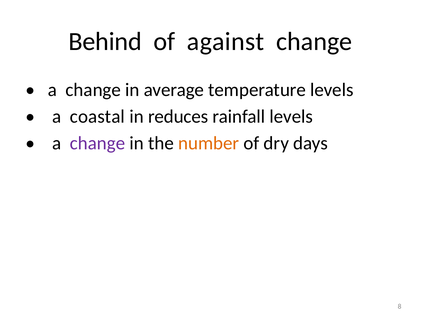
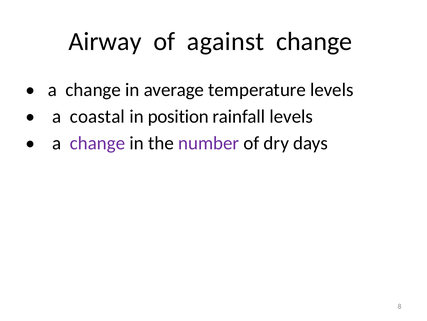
Behind: Behind -> Airway
reduces: reduces -> position
number colour: orange -> purple
